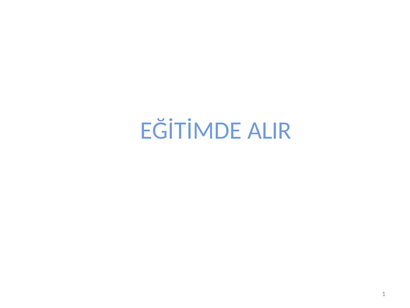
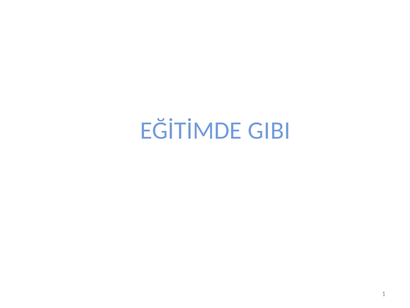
ALIR: ALIR -> GIBI
